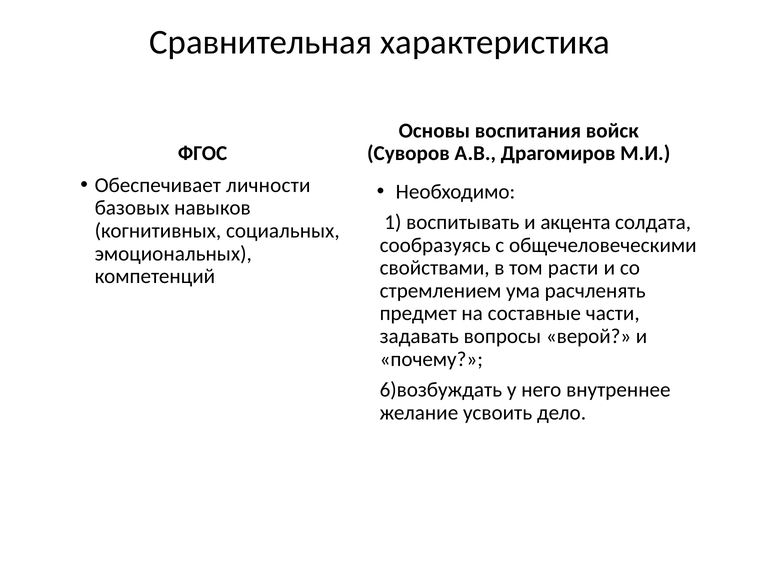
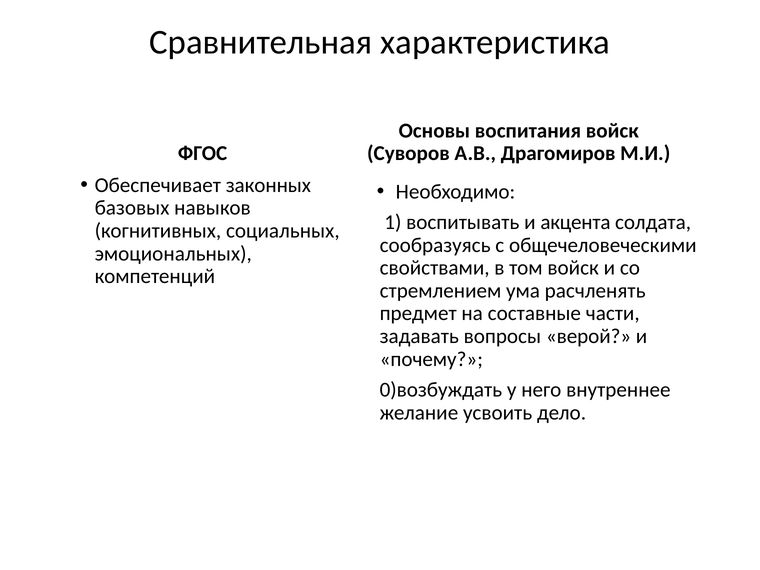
личности: личности -> законных
том расти: расти -> войск
6)возбуждать: 6)возбуждать -> 0)возбуждать
